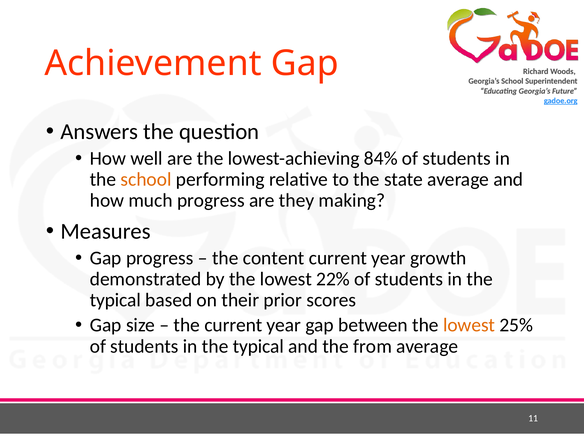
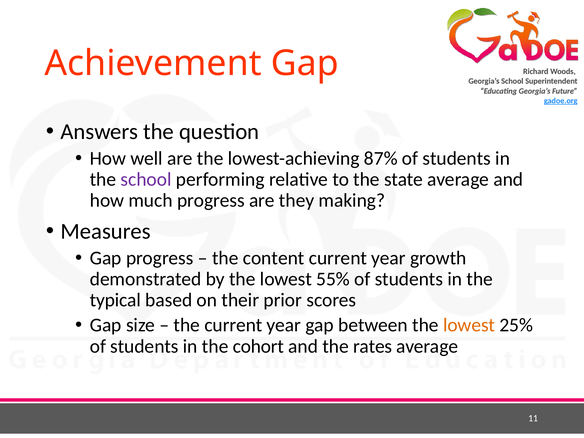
84%: 84% -> 87%
school at (146, 179) colour: orange -> purple
22%: 22% -> 55%
typical at (258, 346): typical -> cohort
from: from -> rates
